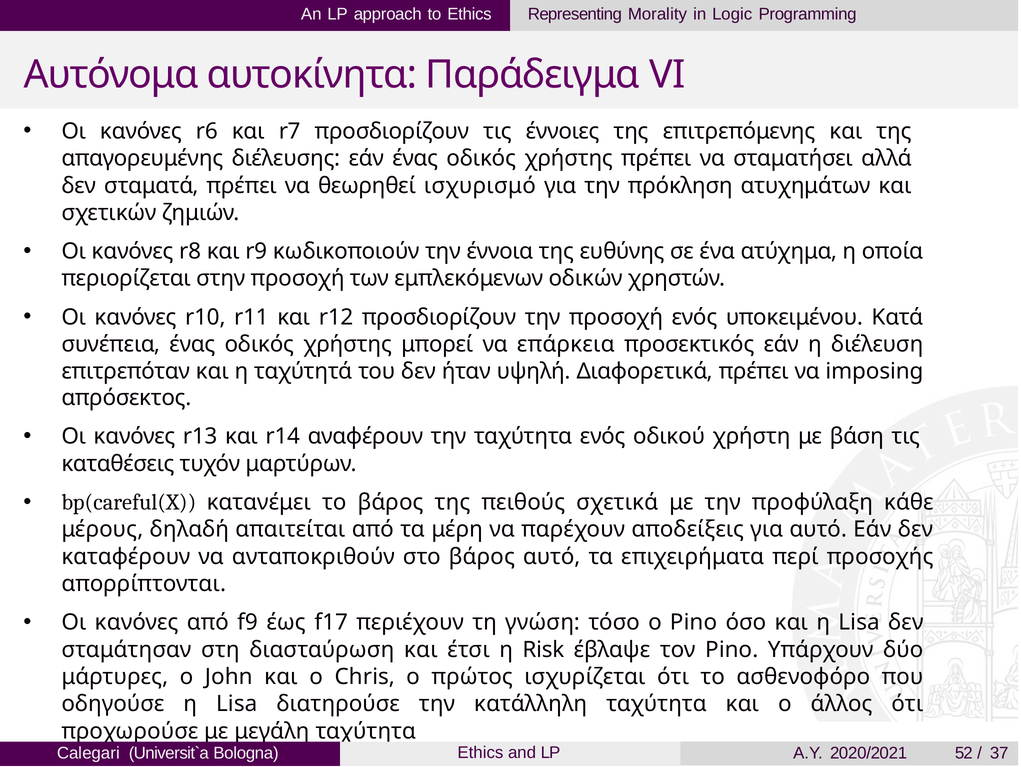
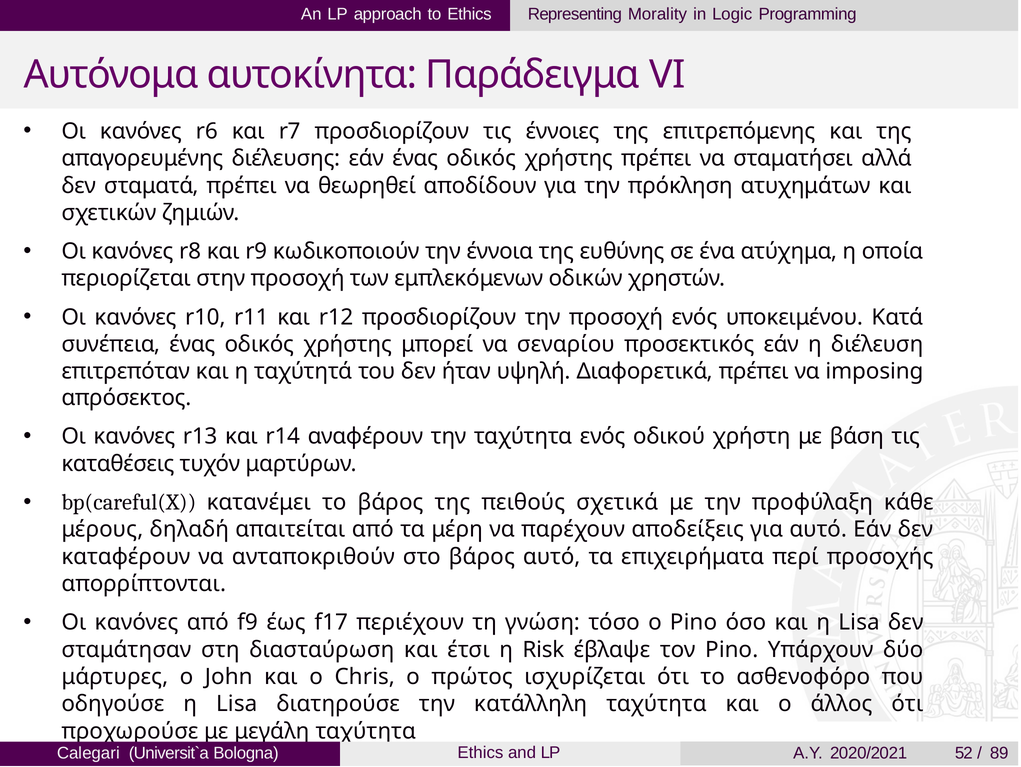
ισχυρισμό: ισχυρισμό -> αποδίδουν
επάρκεια: επάρκεια -> σεναρίου
37: 37 -> 89
